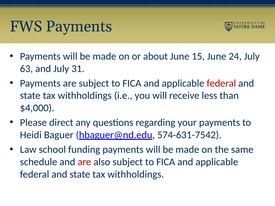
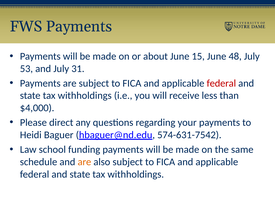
24: 24 -> 48
63: 63 -> 53
are at (84, 162) colour: red -> orange
